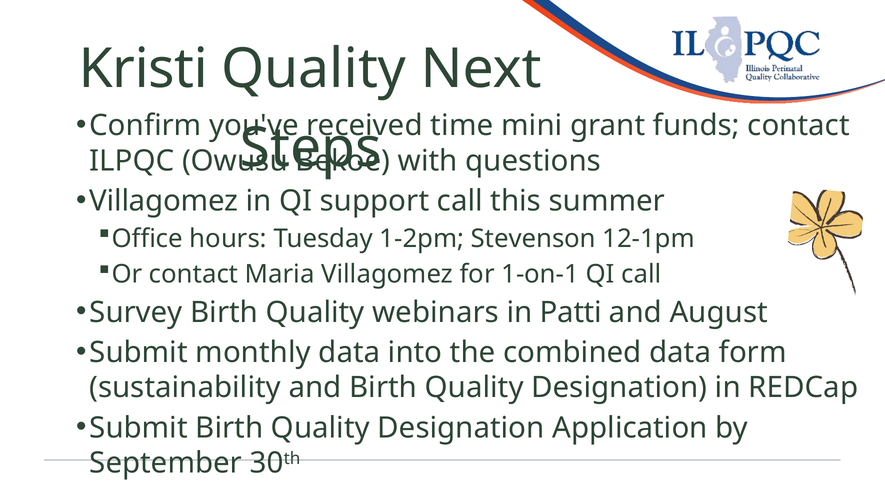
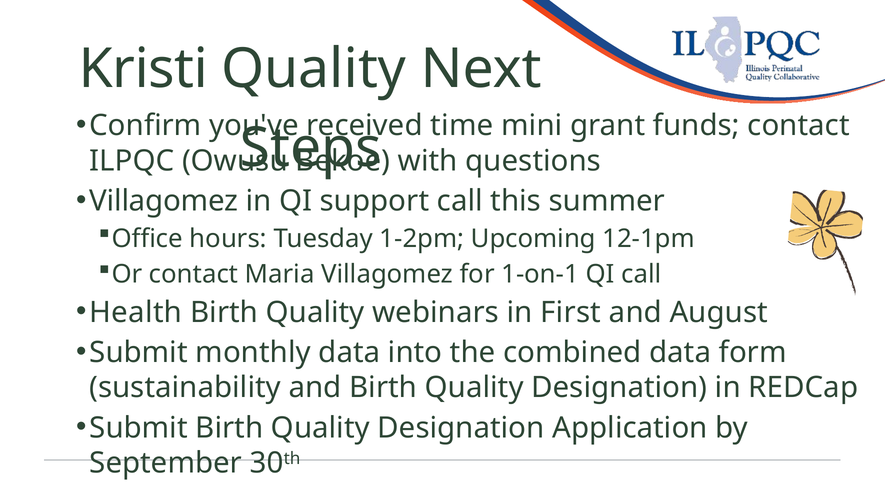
Stevenson: Stevenson -> Upcoming
Survey: Survey -> Health
Patti: Patti -> First
